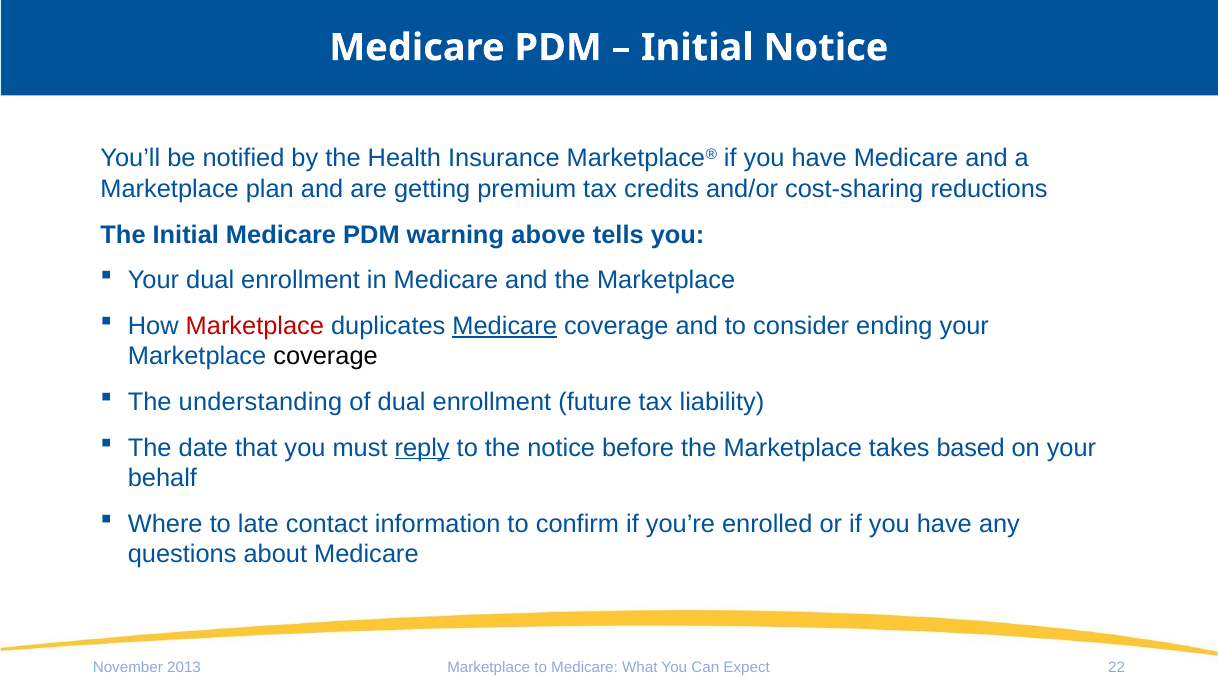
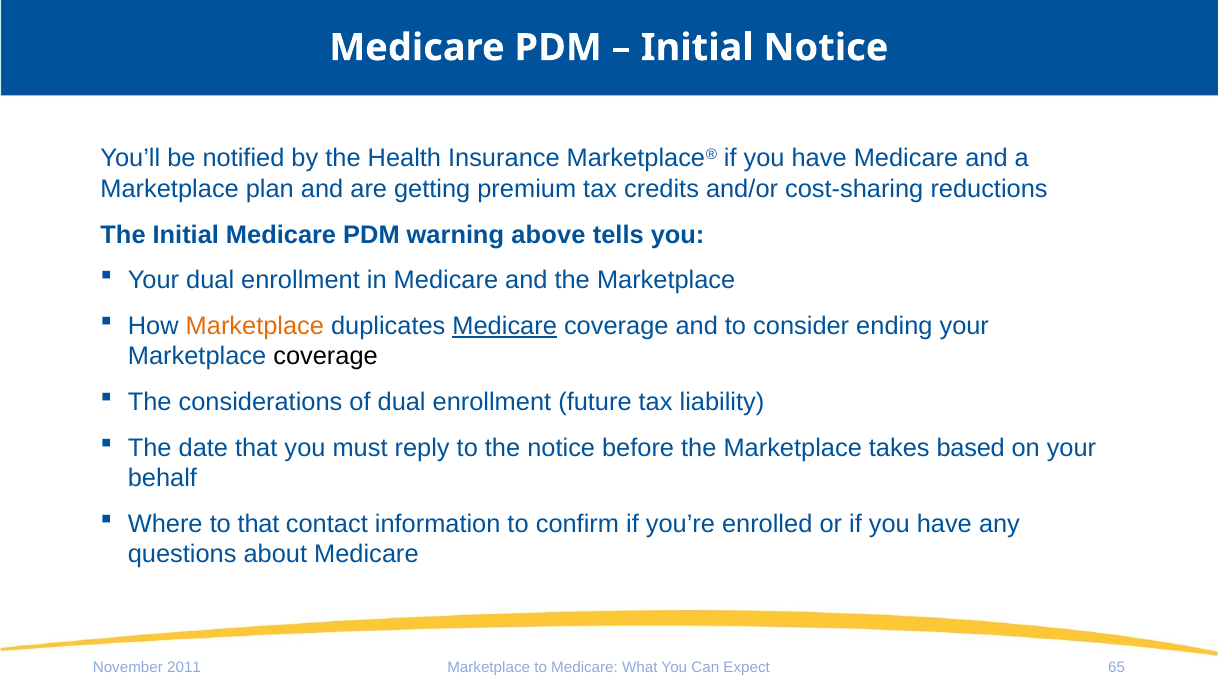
Marketplace at (255, 326) colour: red -> orange
understanding: understanding -> considerations
reply underline: present -> none
to late: late -> that
2013: 2013 -> 2011
22: 22 -> 65
